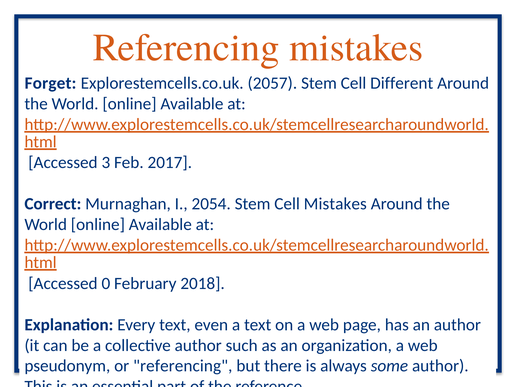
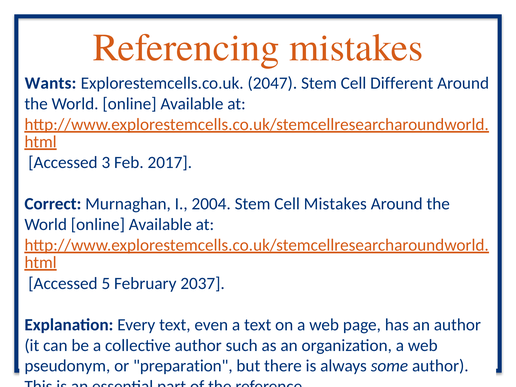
Forget: Forget -> Wants
2057: 2057 -> 2047
2054: 2054 -> 2004
0: 0 -> 5
2018: 2018 -> 2037
or referencing: referencing -> preparation
